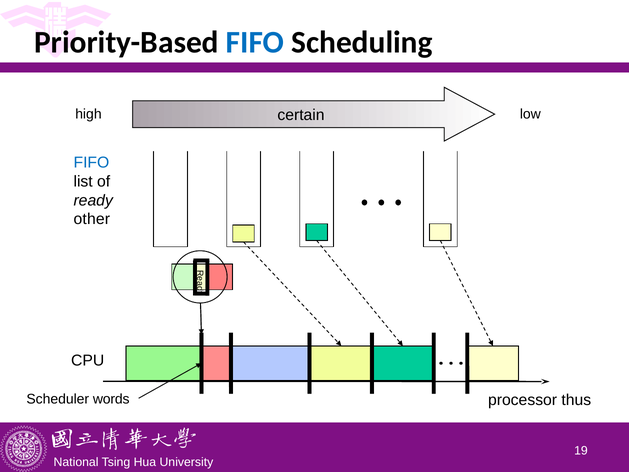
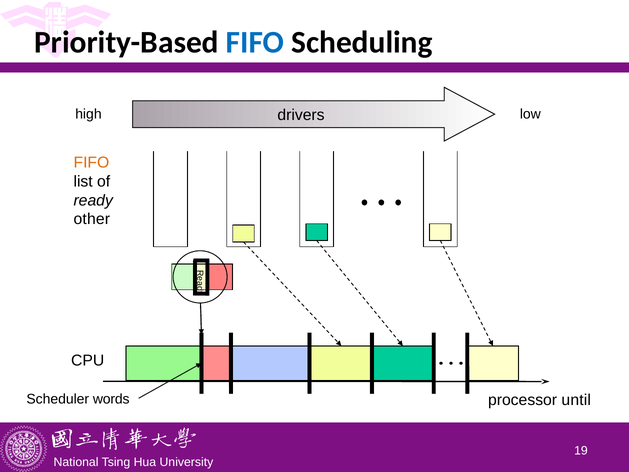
certain: certain -> drivers
FIFO at (91, 163) colour: blue -> orange
thus: thus -> until
